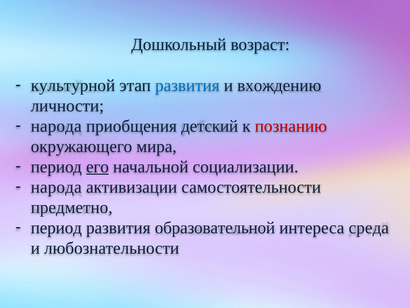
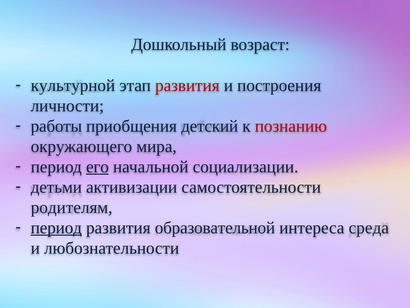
развития at (187, 85) colour: blue -> red
вхождению: вхождению -> построения
народа at (56, 126): народа -> работы
народа at (56, 187): народа -> детьми
предметно: предметно -> родителям
период at (56, 227) underline: none -> present
